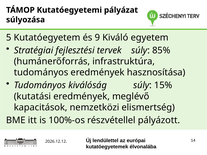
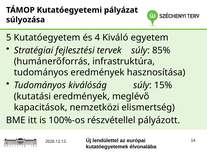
9: 9 -> 4
